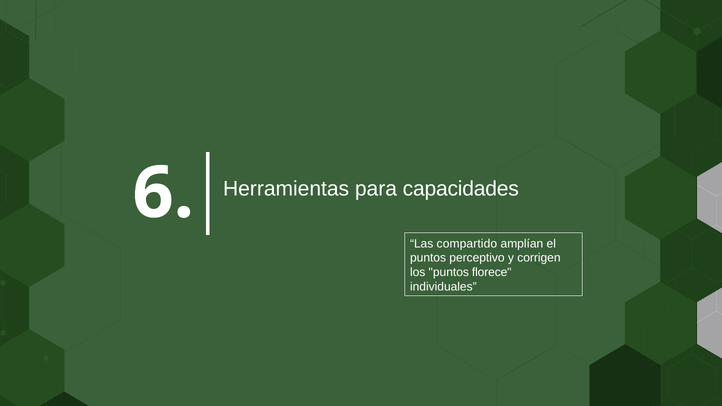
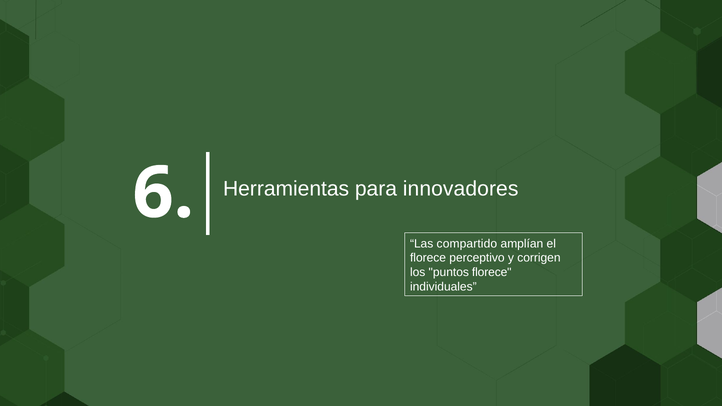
capacidades: capacidades -> innovadores
puntos at (428, 258): puntos -> florece
